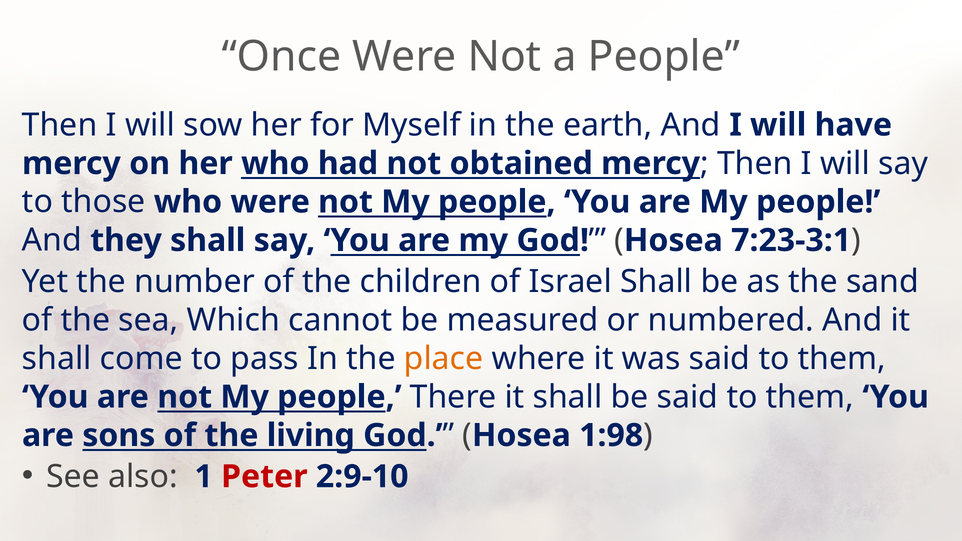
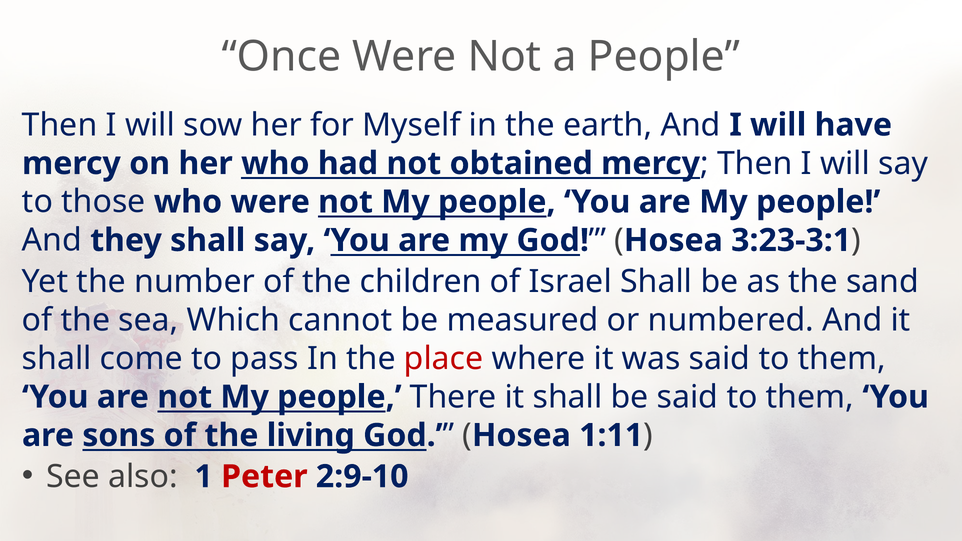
7:23-3:1: 7:23-3:1 -> 3:23-3:1
place colour: orange -> red
1:98: 1:98 -> 1:11
